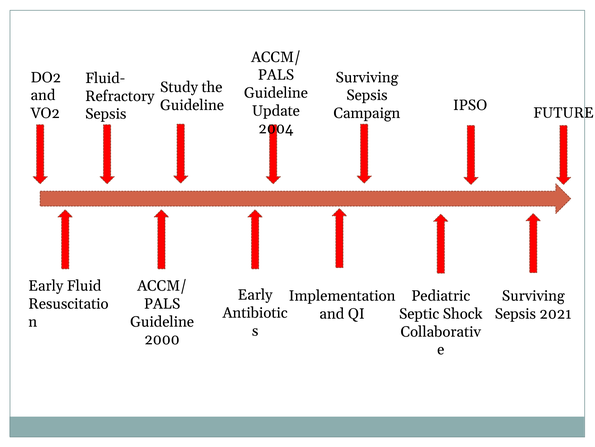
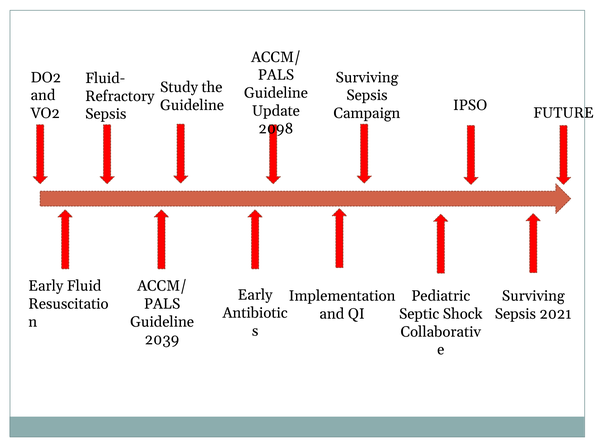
2004: 2004 -> 2098
2000: 2000 -> 2039
